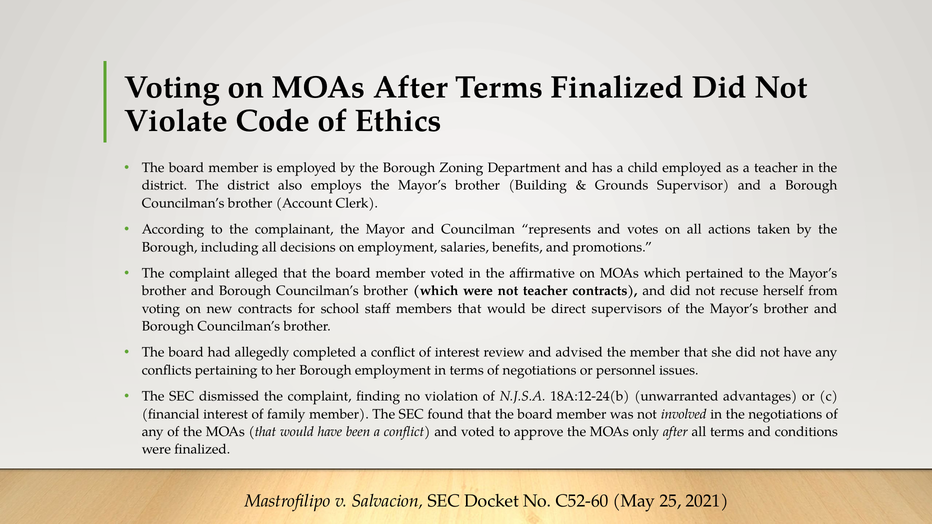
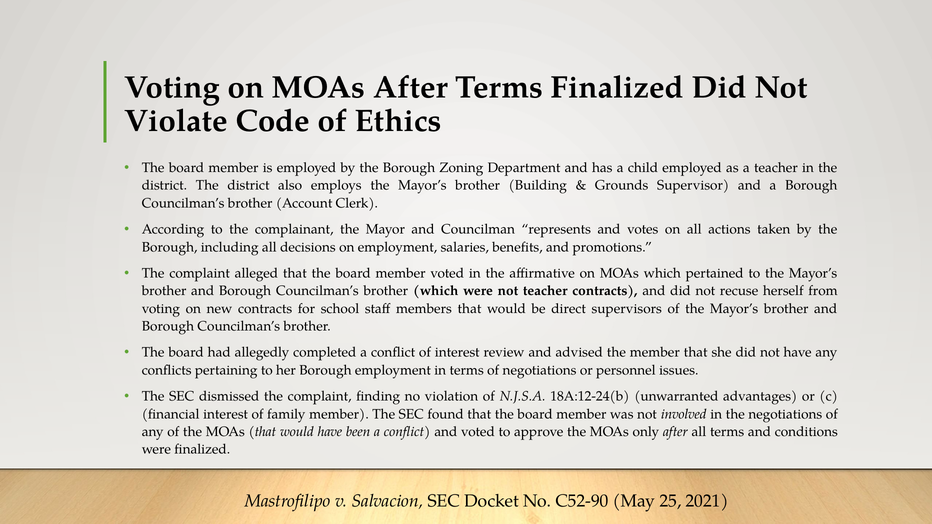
C52-60: C52-60 -> C52-90
